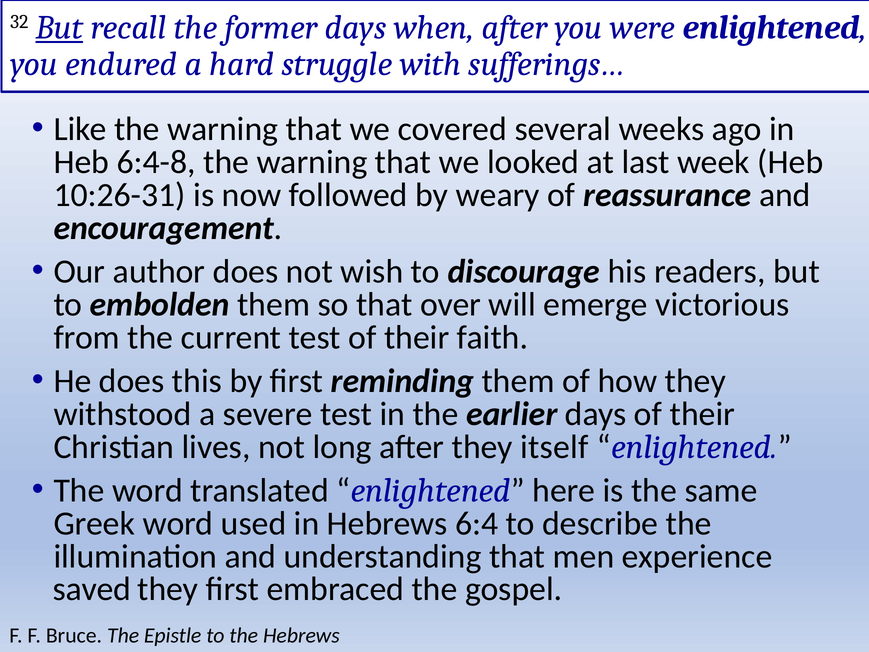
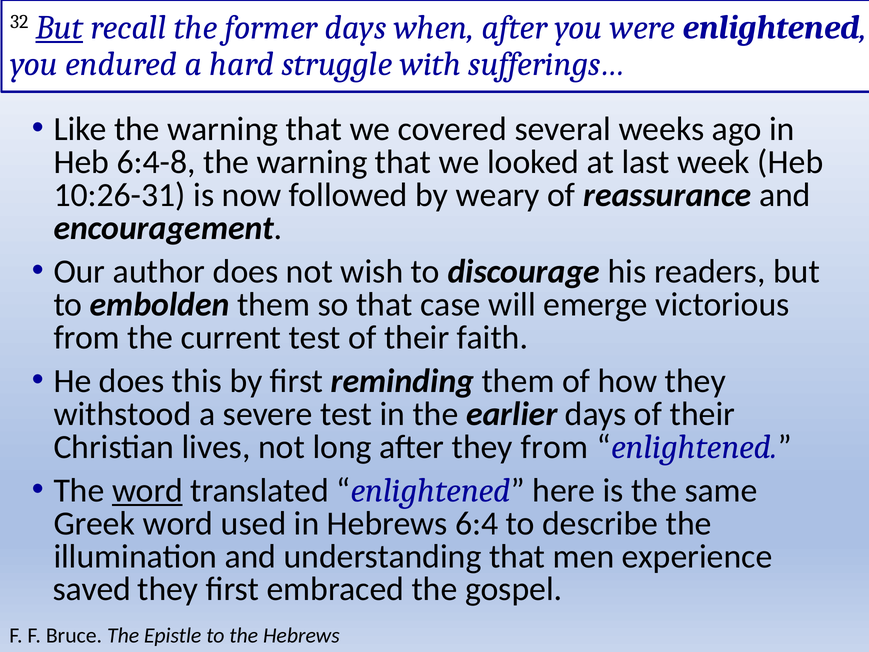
over: over -> case
they itself: itself -> from
word at (147, 490) underline: none -> present
